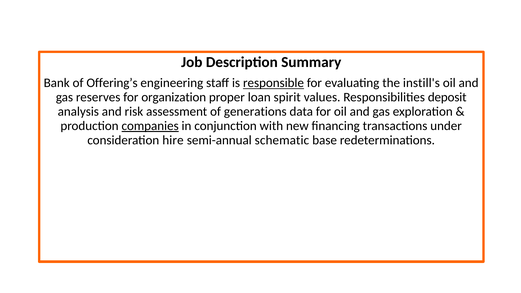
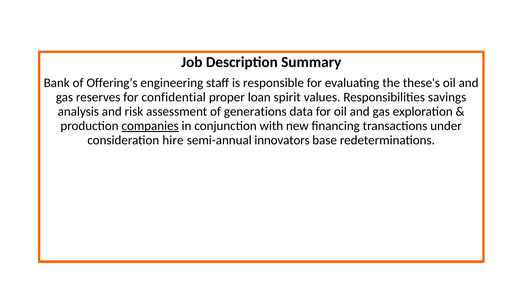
responsible underline: present -> none
instill's: instill's -> these's
organization: organization -> confidential
deposit: deposit -> savings
schematic: schematic -> innovators
